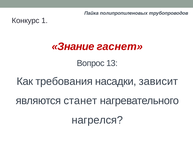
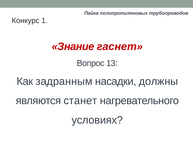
требования: требования -> задранным
зависит: зависит -> должны
нагрелся: нагрелся -> условиях
